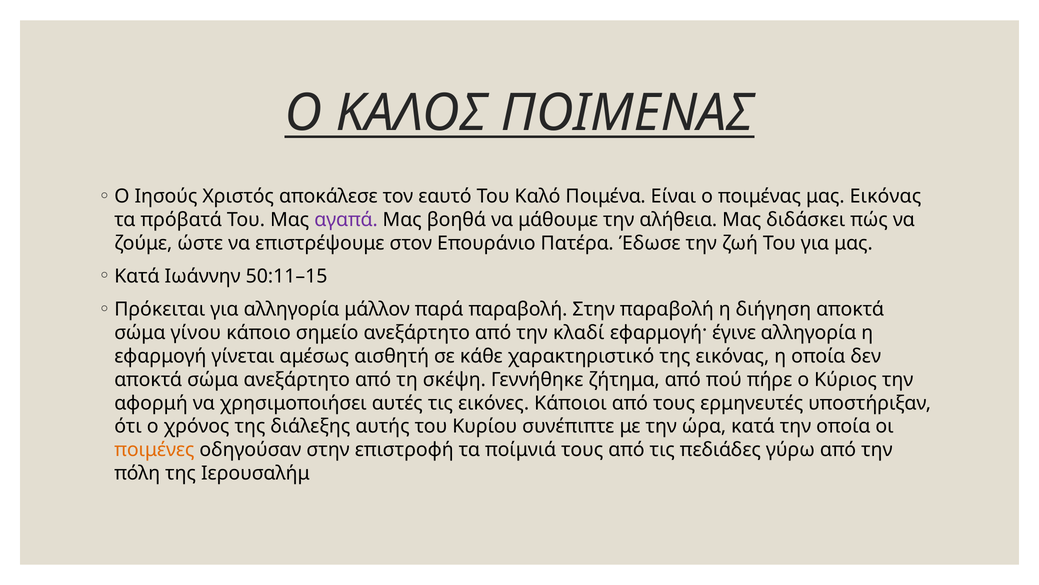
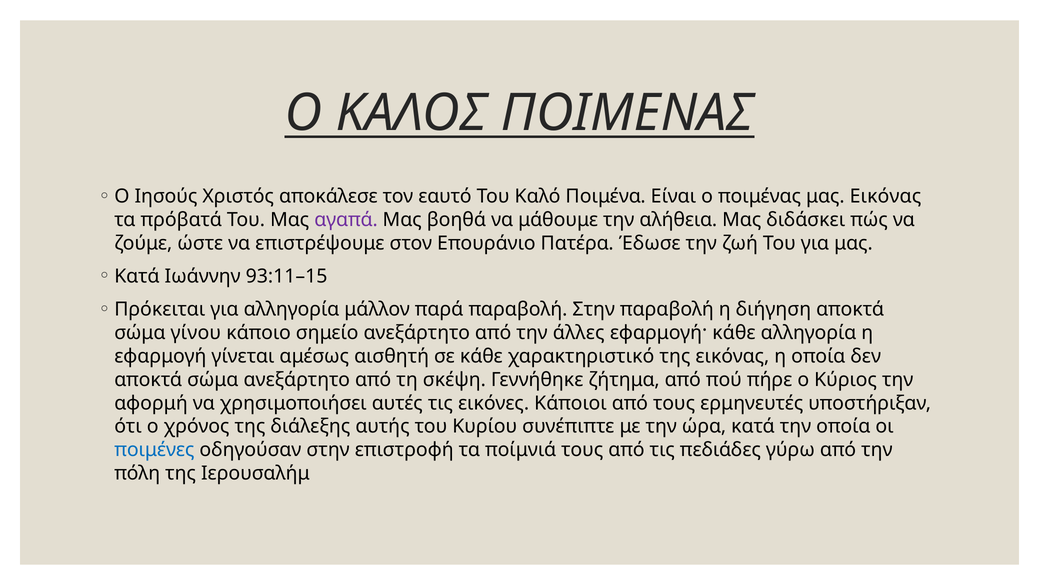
50:11–15: 50:11–15 -> 93:11–15
κλαδί: κλαδί -> άλλες
εφαρμογή· έγινε: έγινε -> κάθε
ποιμένες colour: orange -> blue
